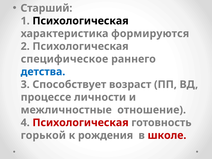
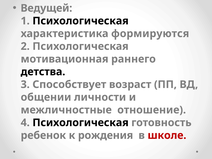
Старший: Старший -> Ведущей
специфическое: специфическое -> мотивационная
детства colour: blue -> black
процессе: процессе -> общении
Психологическая at (81, 123) colour: red -> black
горькой: горькой -> ребенок
